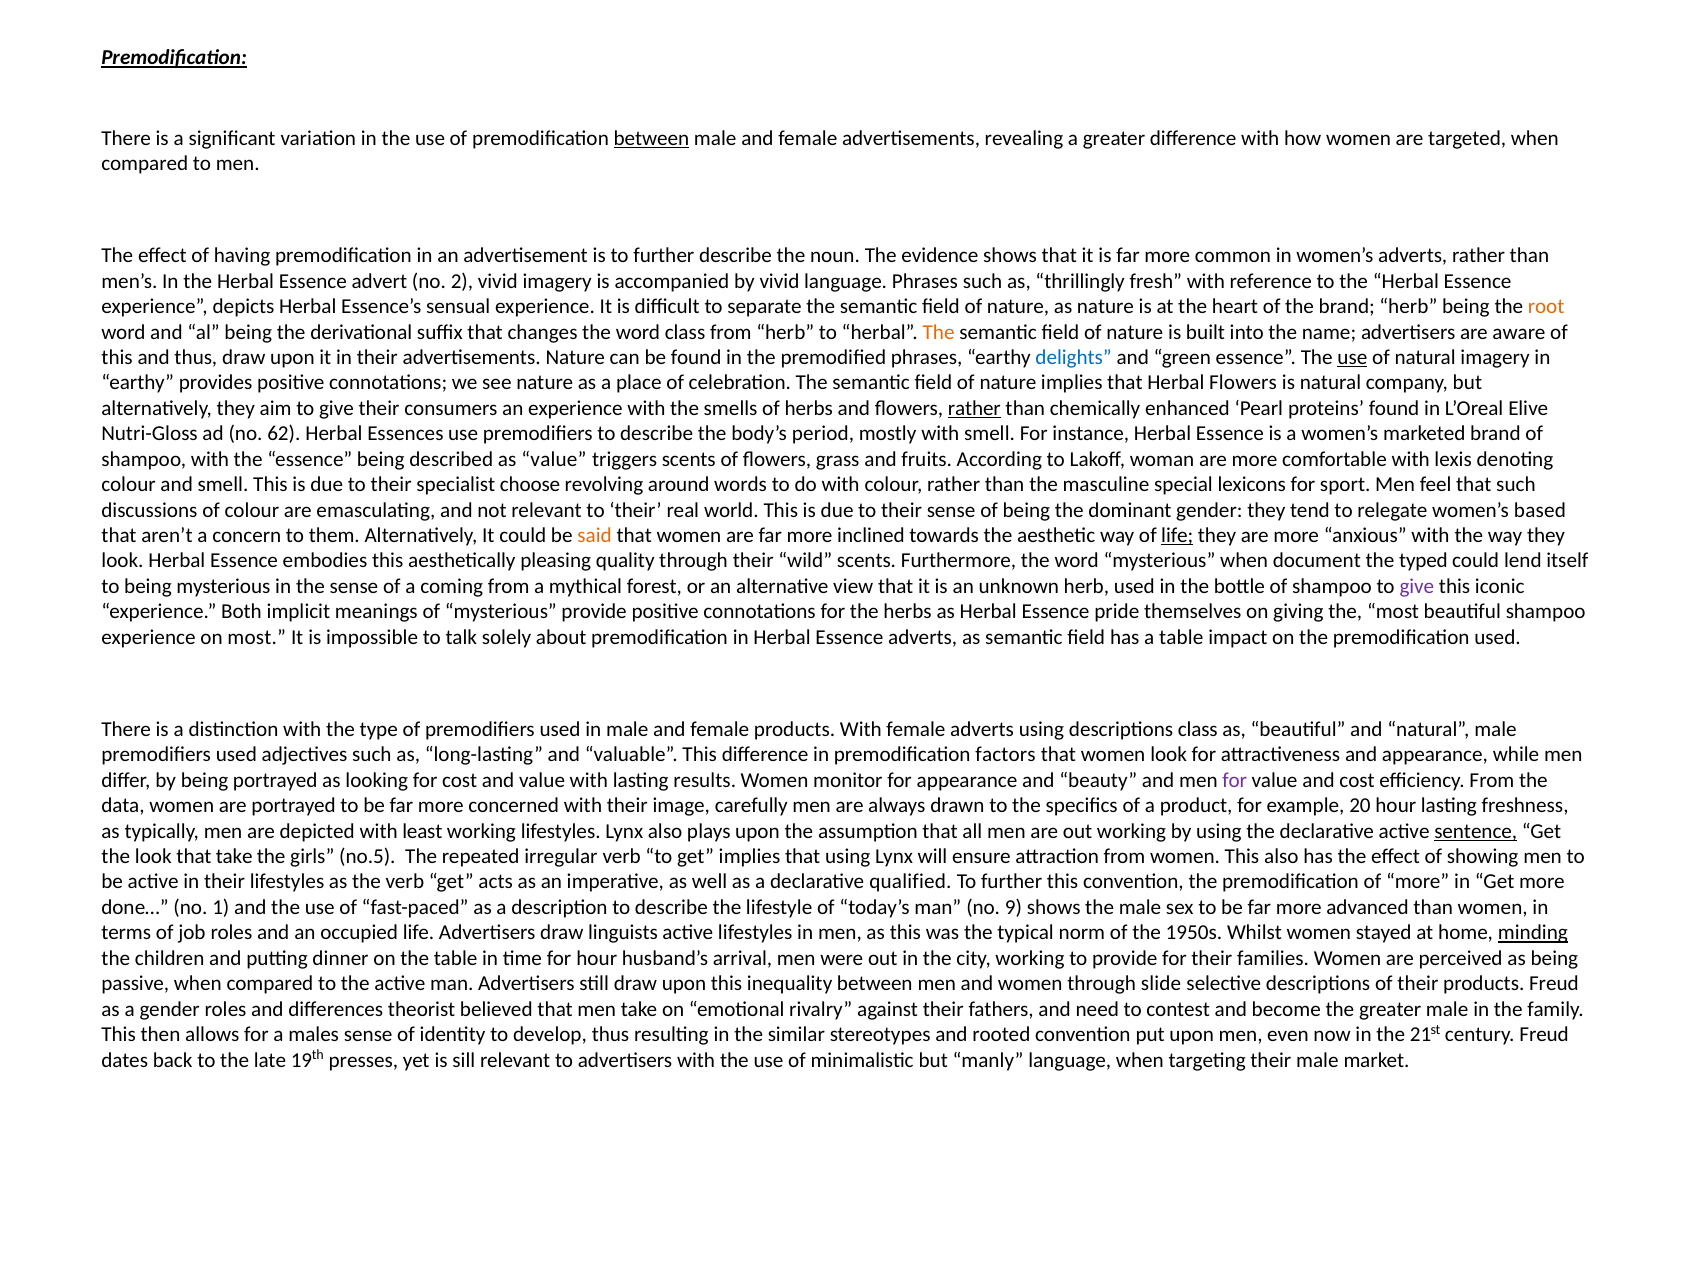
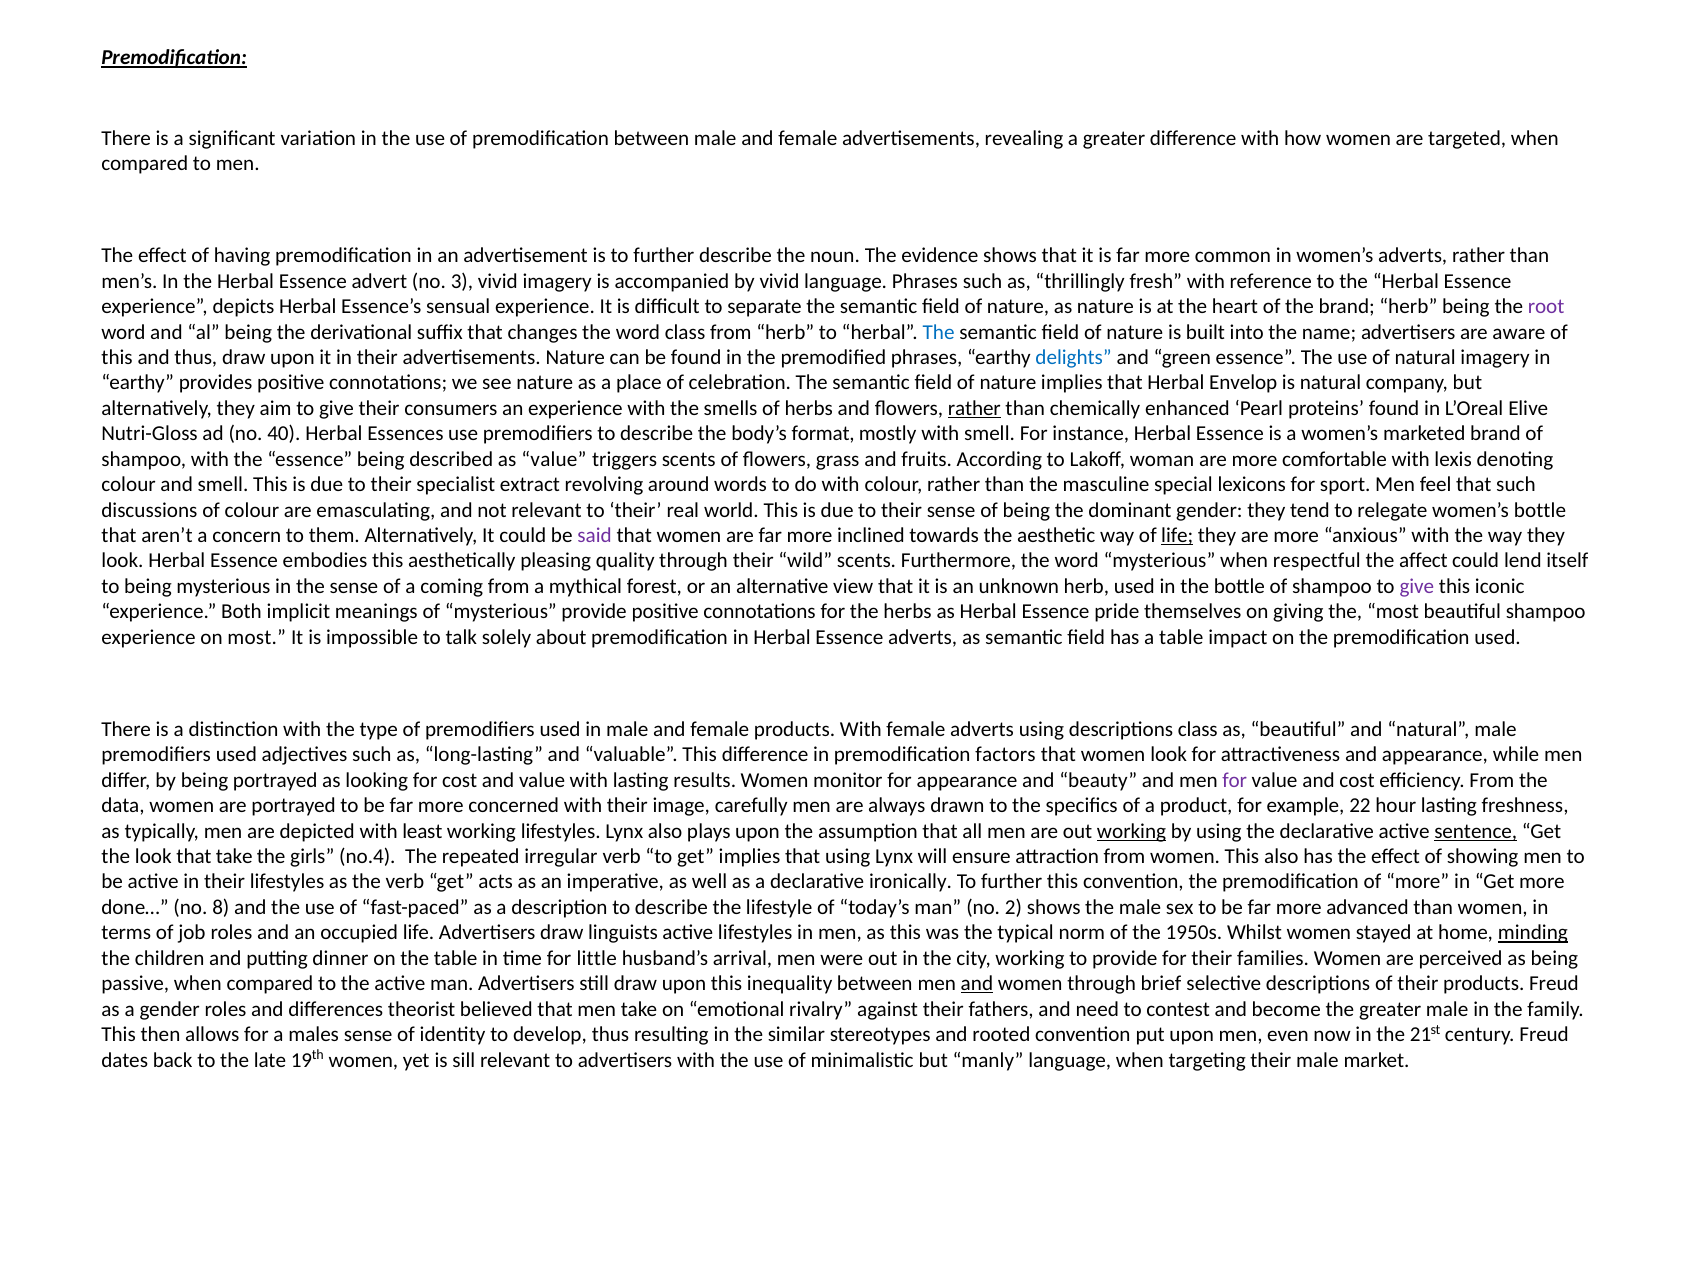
between at (651, 138) underline: present -> none
2: 2 -> 3
root colour: orange -> purple
The at (939, 332) colour: orange -> blue
use at (1352, 358) underline: present -> none
Herbal Flowers: Flowers -> Envelop
62: 62 -> 40
period: period -> format
choose: choose -> extract
women’s based: based -> bottle
said colour: orange -> purple
document: document -> respectful
typed: typed -> affect
20: 20 -> 22
working at (1132, 831) underline: none -> present
no.5: no.5 -> no.4
qualified: qualified -> ironically
1: 1 -> 8
9: 9 -> 2
for hour: hour -> little
and at (977, 984) underline: none -> present
slide: slide -> brief
19th presses: presses -> women
